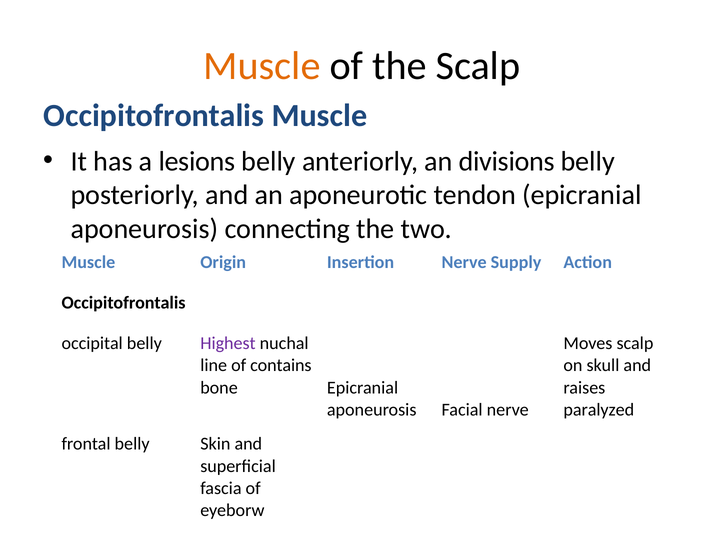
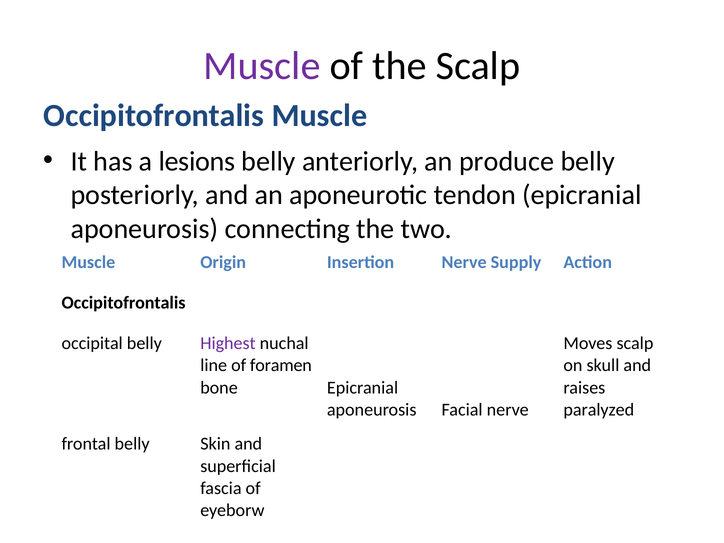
Muscle at (262, 66) colour: orange -> purple
divisions: divisions -> produce
contains: contains -> foramen
